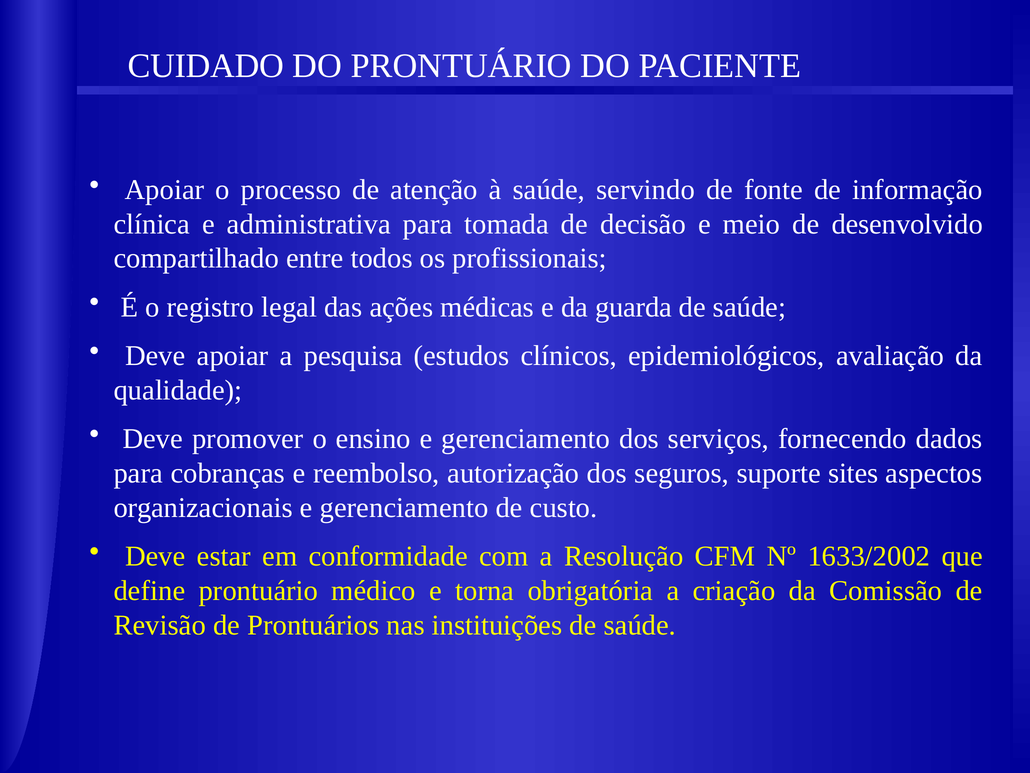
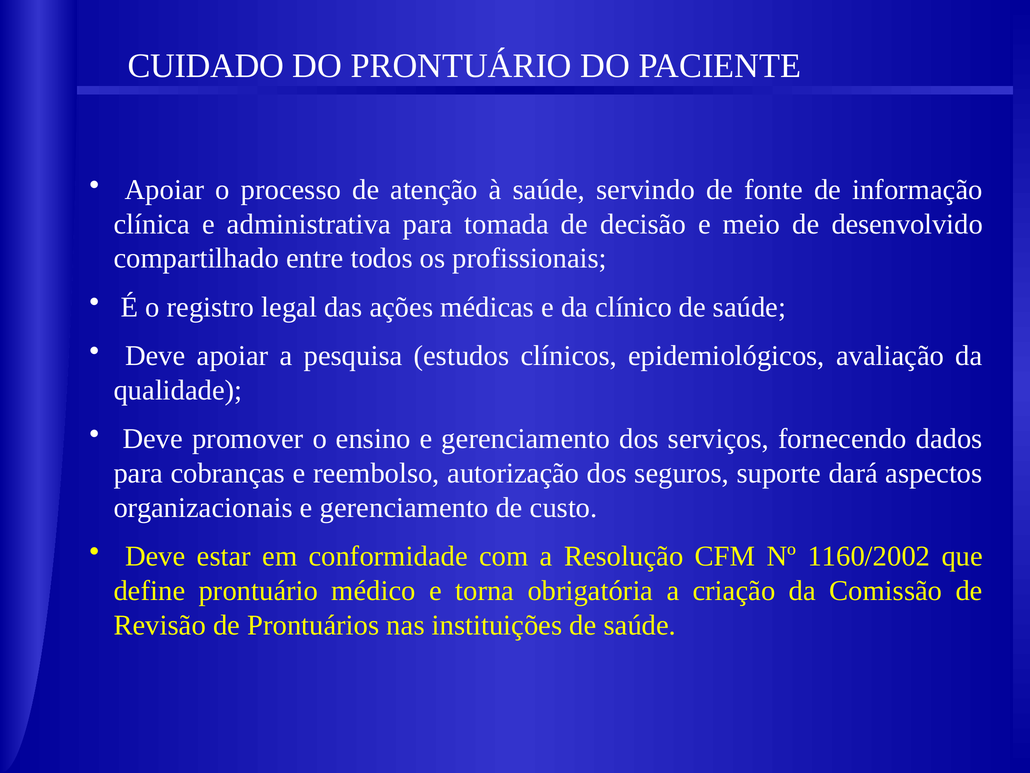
guarda: guarda -> clínico
sites: sites -> dará
1633/2002: 1633/2002 -> 1160/2002
